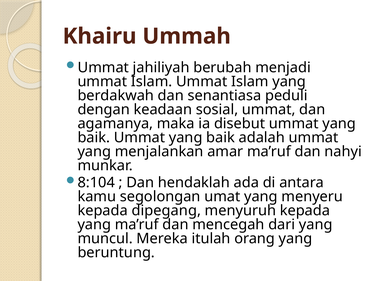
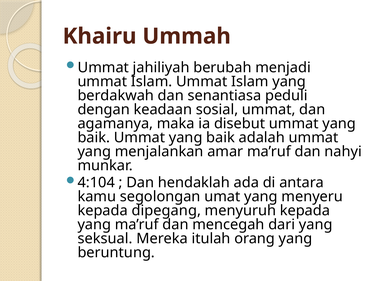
8:104: 8:104 -> 4:104
muncul: muncul -> seksual
